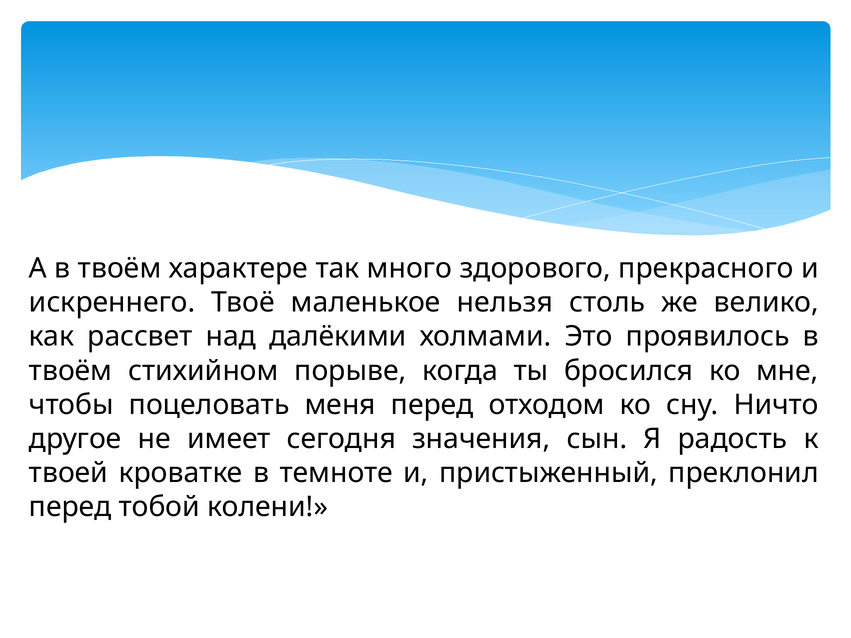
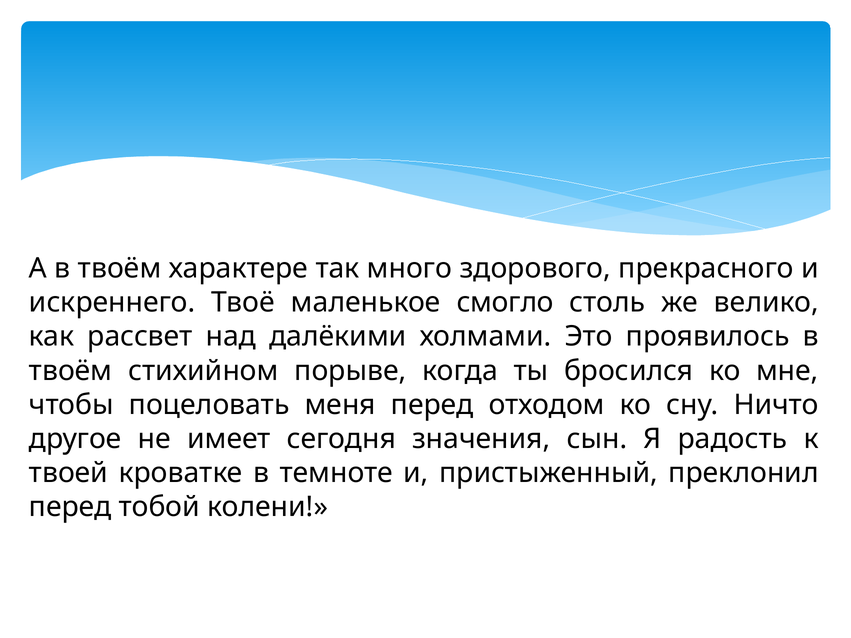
нельзя: нельзя -> смогло
